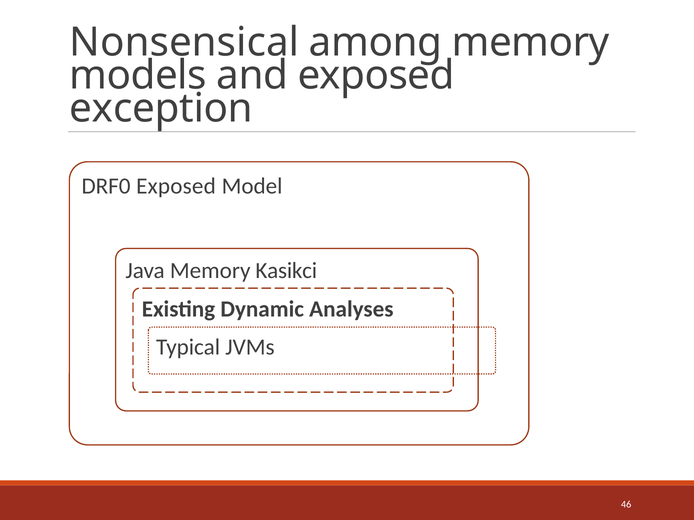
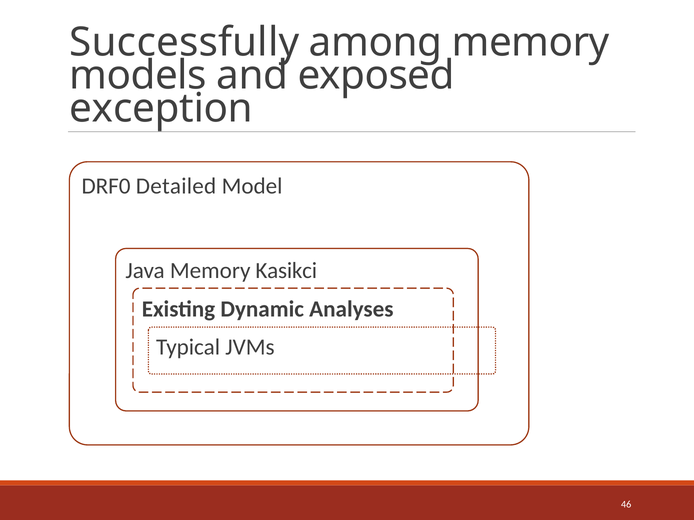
Nonsensical: Nonsensical -> Successfully
DRF0 Exposed: Exposed -> Detailed
